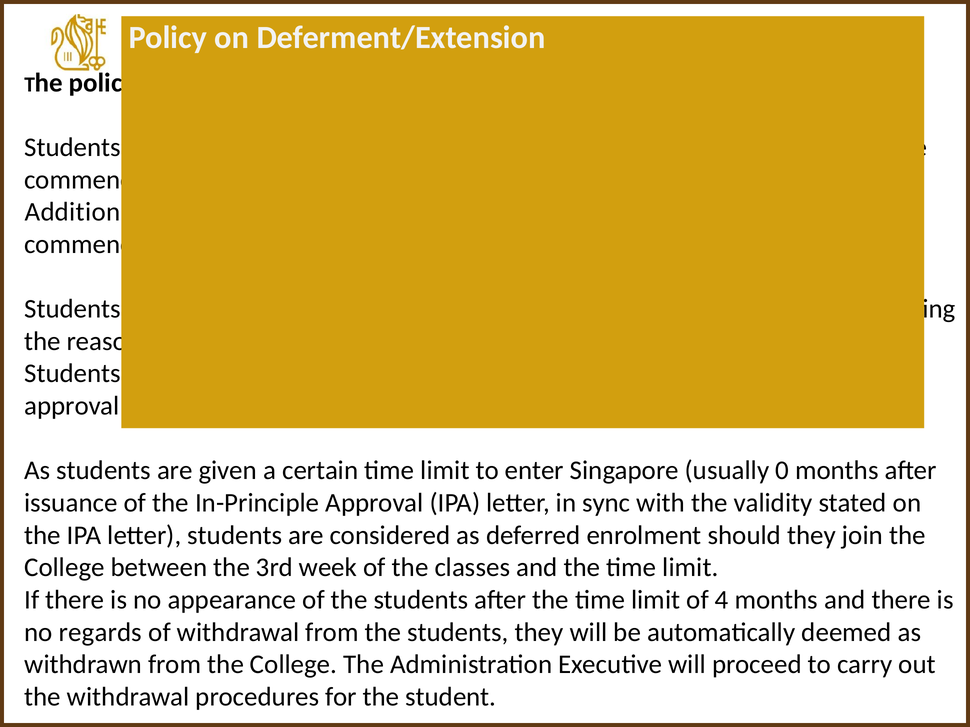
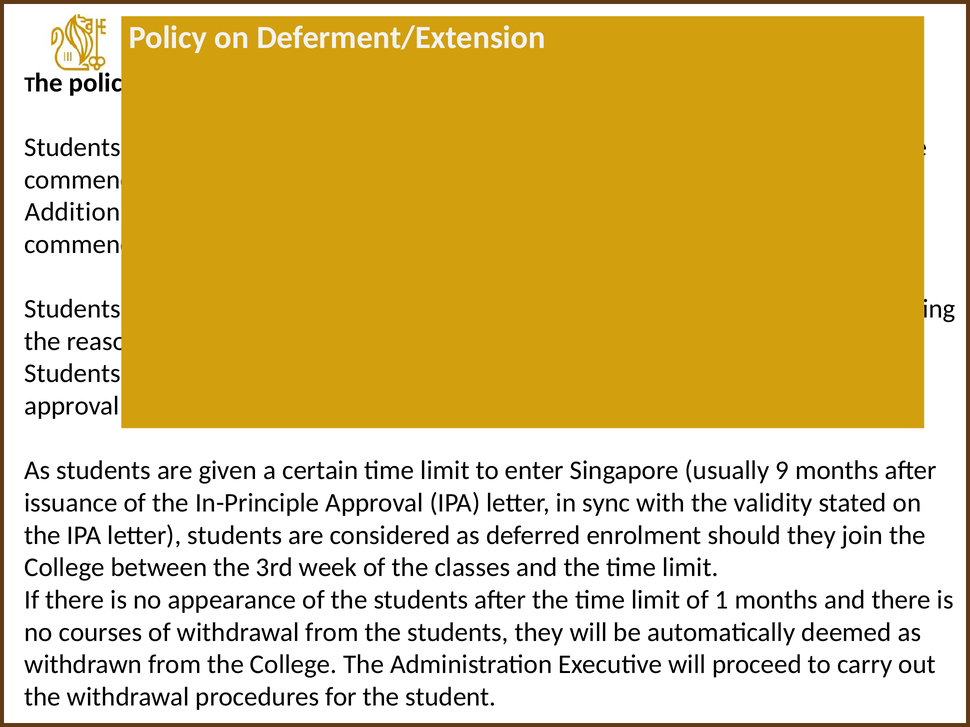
0: 0 -> 9
4: 4 -> 1
regards: regards -> courses
